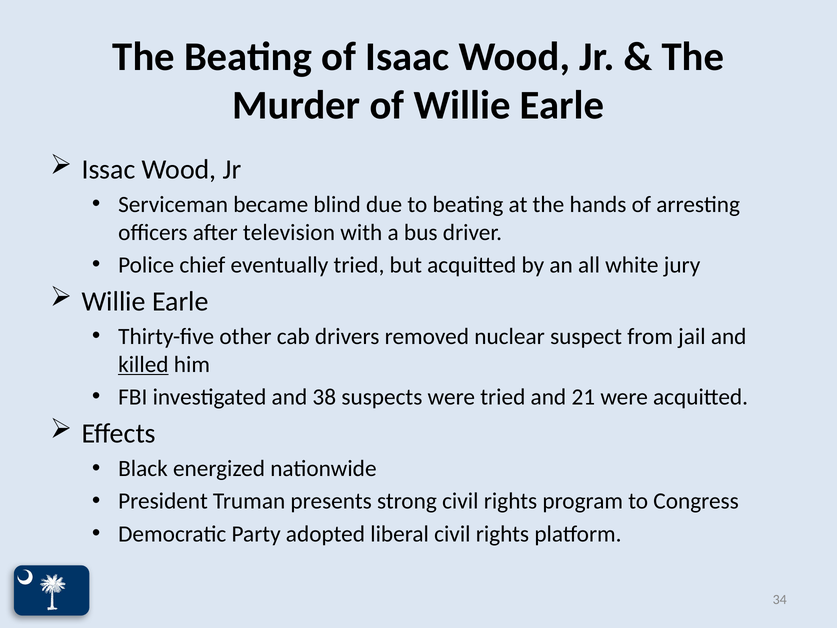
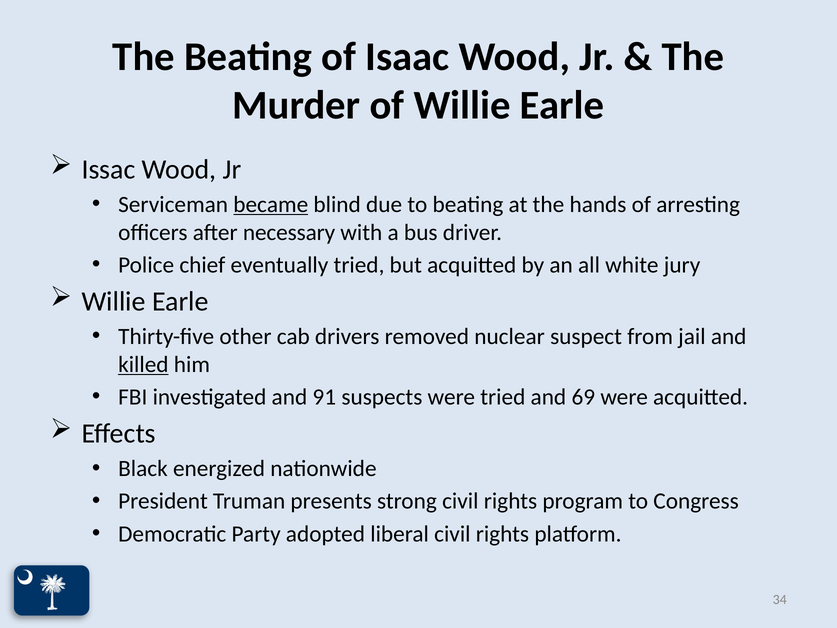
became underline: none -> present
television: television -> necessary
38: 38 -> 91
21: 21 -> 69
